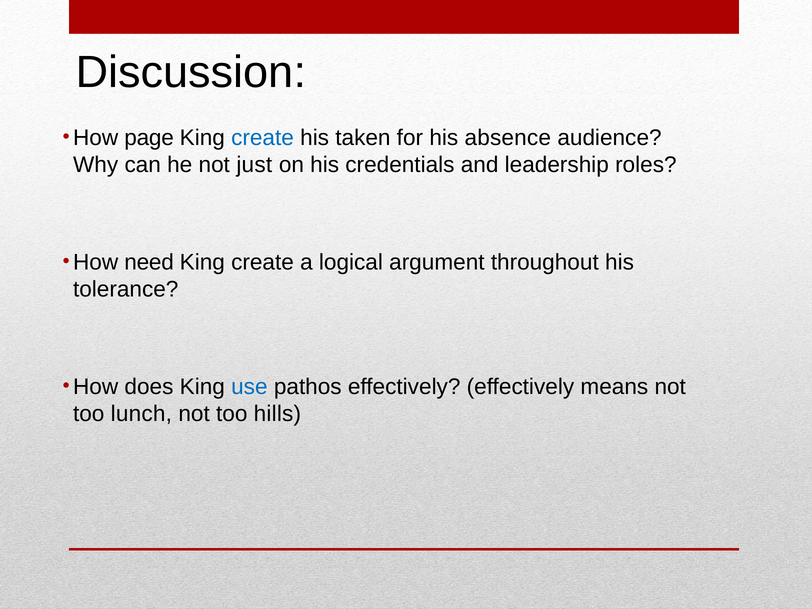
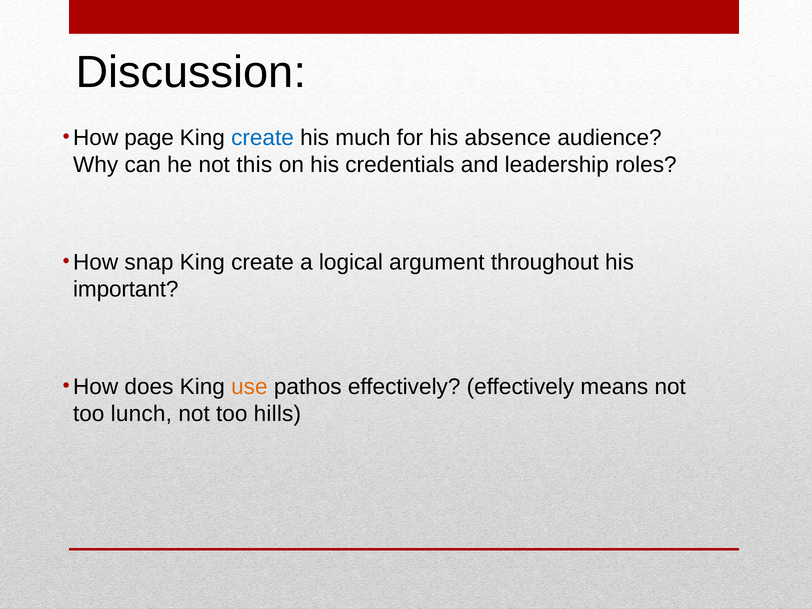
taken: taken -> much
just: just -> this
need: need -> snap
tolerance: tolerance -> important
use colour: blue -> orange
